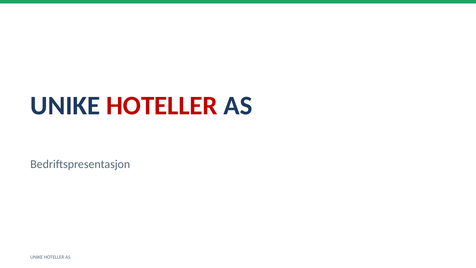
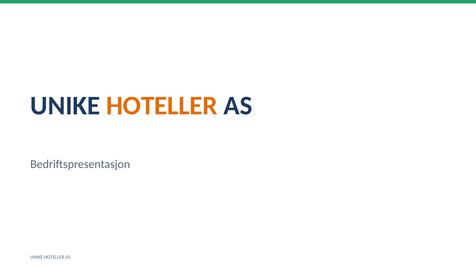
HOTELLER at (162, 106) colour: red -> orange
